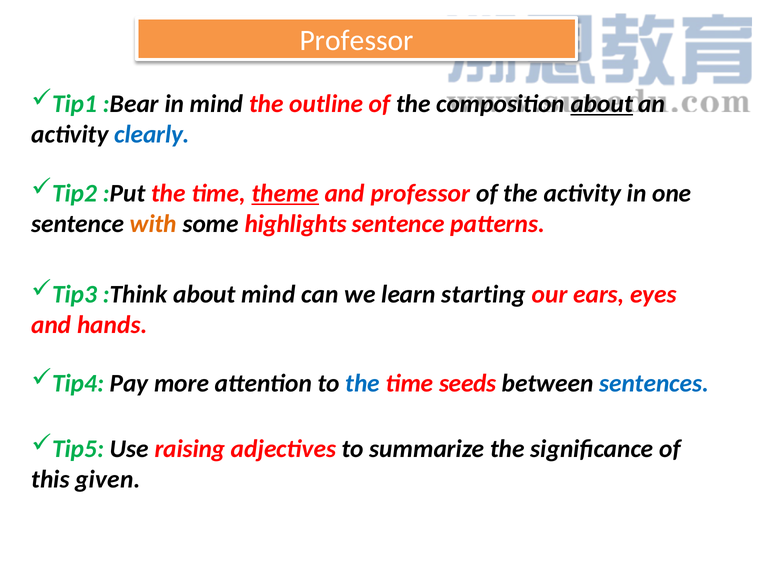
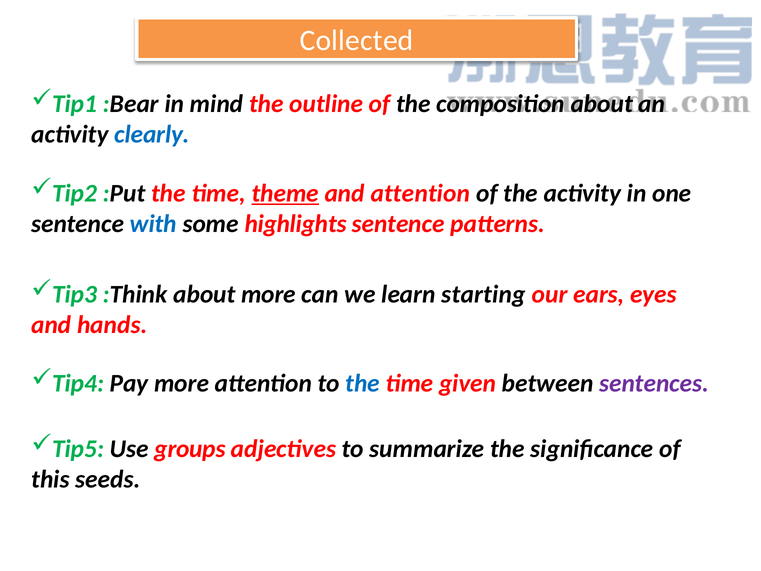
Professor at (357, 41): Professor -> Collected
about at (602, 104) underline: present -> none
and professor: professor -> attention
with colour: orange -> blue
about mind: mind -> more
seeds: seeds -> given
sentences colour: blue -> purple
raising: raising -> groups
given: given -> seeds
